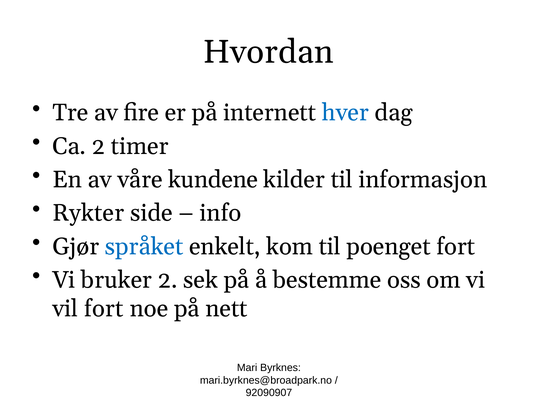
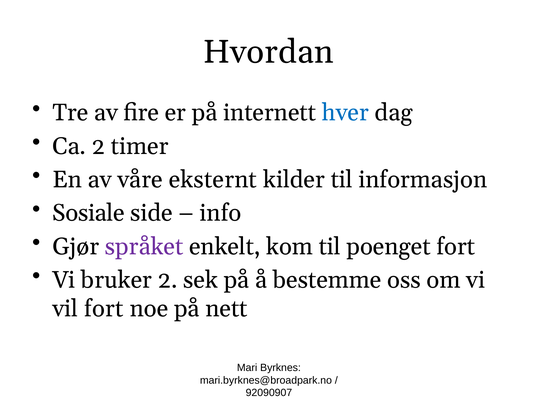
kundene: kundene -> eksternt
Rykter: Rykter -> Sosiale
språket colour: blue -> purple
